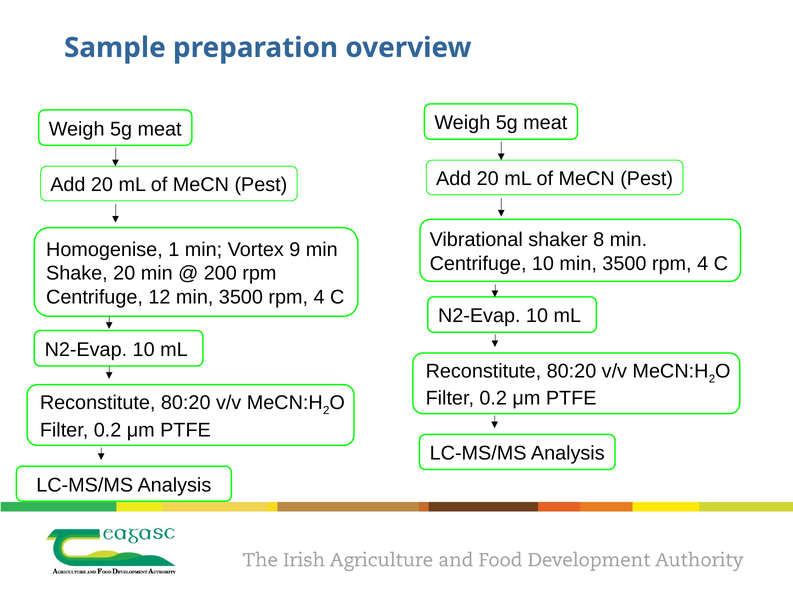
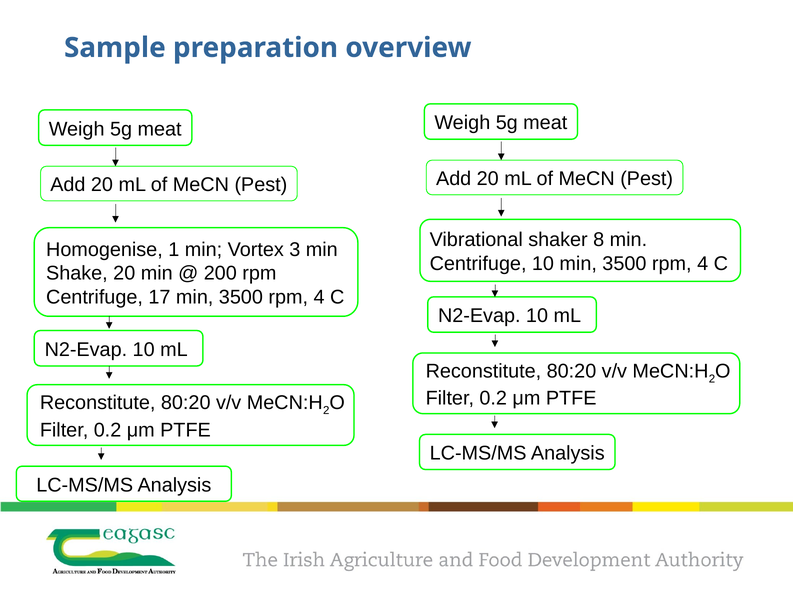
9: 9 -> 3
12: 12 -> 17
